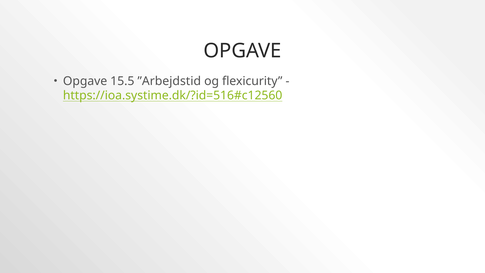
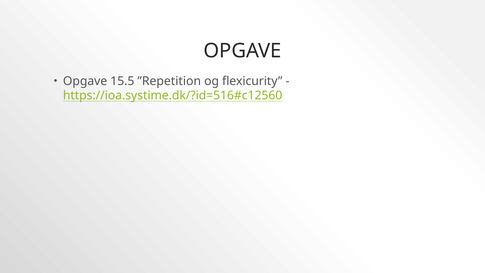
”Arbejdstid: ”Arbejdstid -> ”Repetition
